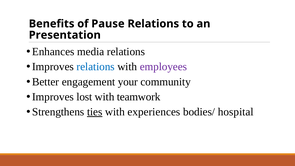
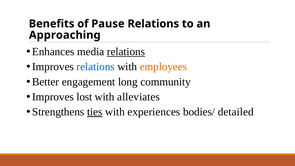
Presentation: Presentation -> Approaching
relations at (126, 52) underline: none -> present
employees colour: purple -> orange
your: your -> long
teamwork: teamwork -> alleviates
hospital: hospital -> detailed
